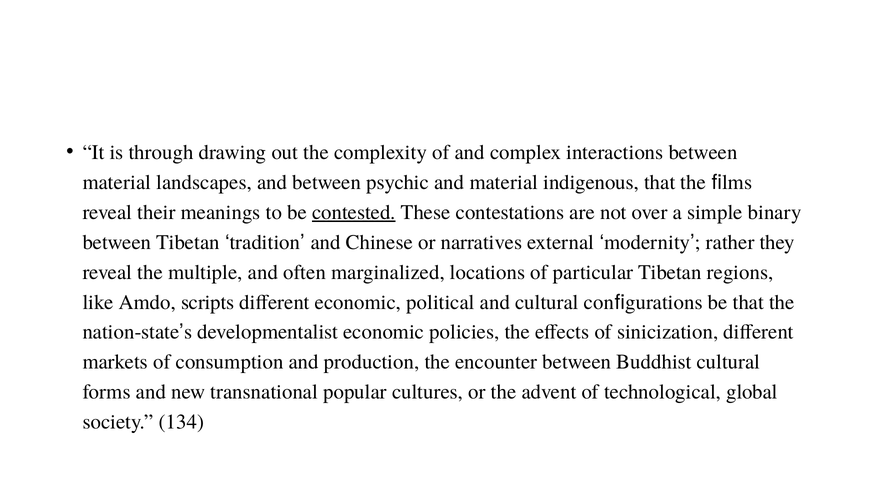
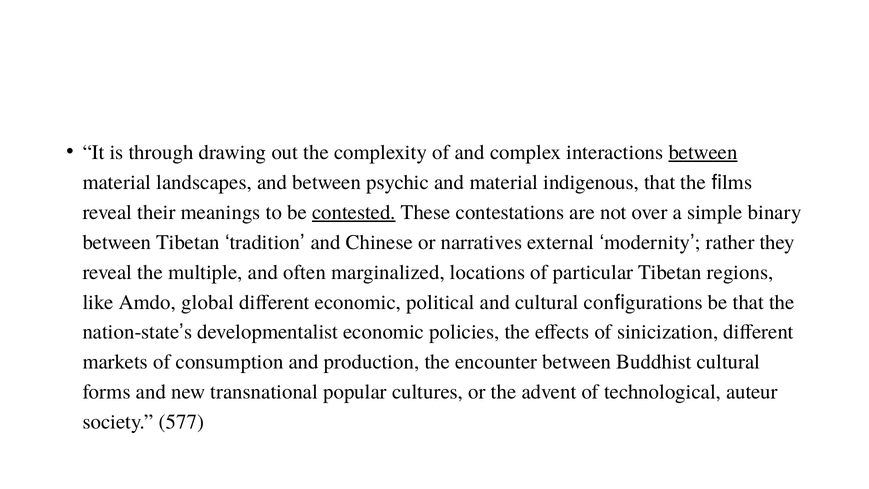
between at (703, 152) underline: none -> present
scripts: scripts -> global
global: global -> auteur
134: 134 -> 577
